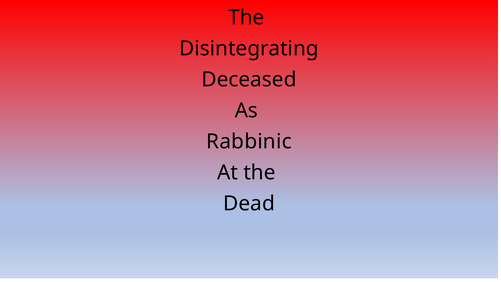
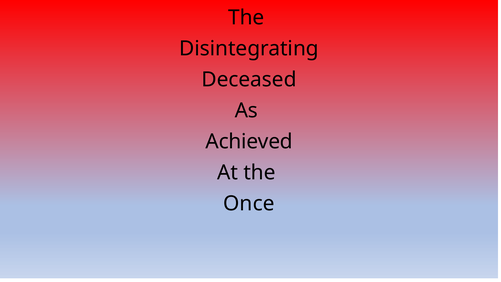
Rabbinic: Rabbinic -> Achieved
Dead: Dead -> Once
